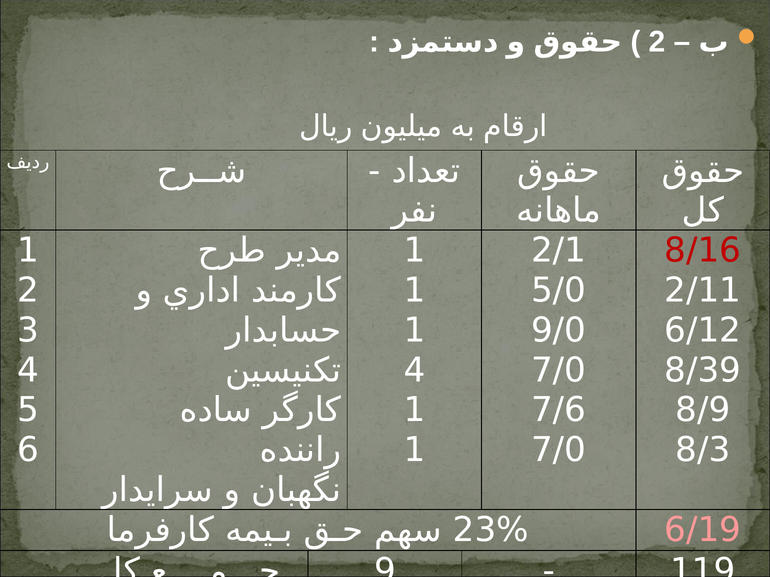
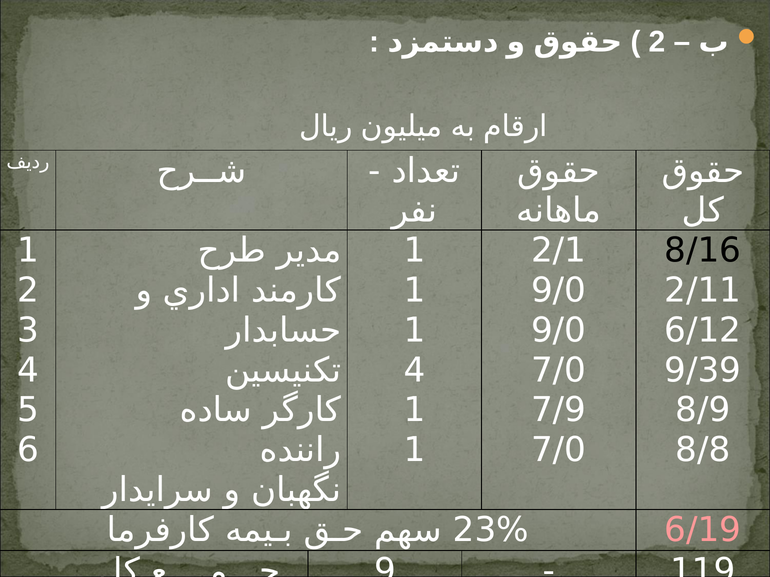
8/16 colour: red -> black
5/0 at (559, 291): 5/0 -> 9/0
8/39: 8/39 -> 9/39
7/6: 7/6 -> 7/9
8/3: 8/3 -> 8/8
